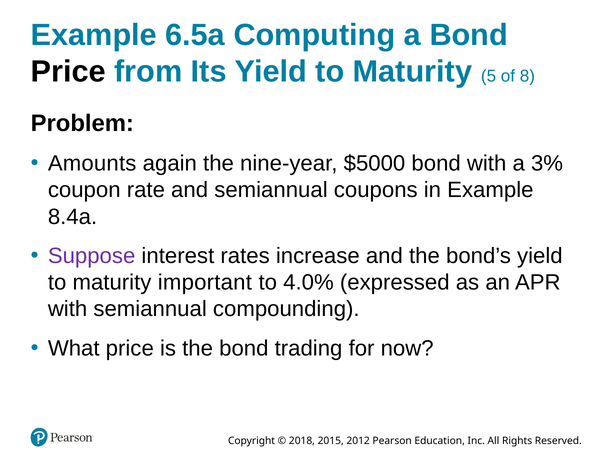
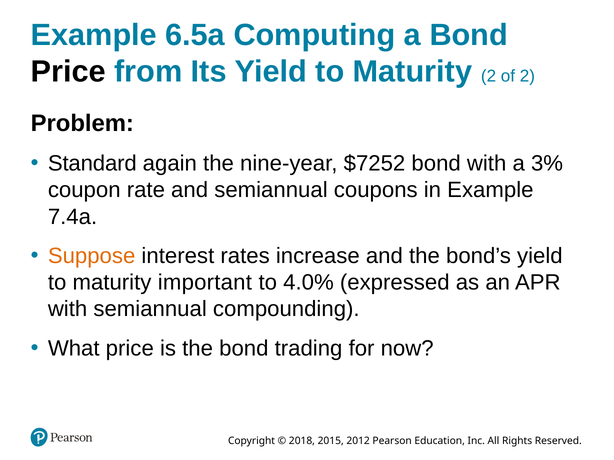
Maturity 5: 5 -> 2
of 8: 8 -> 2
Amounts: Amounts -> Standard
$5000: $5000 -> $7252
8.4a: 8.4a -> 7.4a
Suppose colour: purple -> orange
